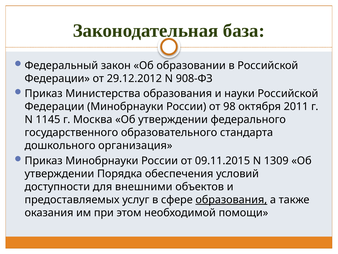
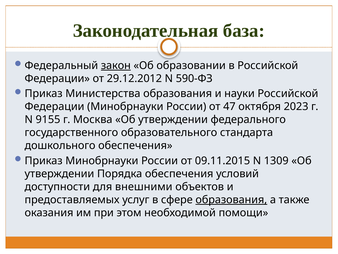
закон underline: none -> present
908-ФЗ: 908-ФЗ -> 590-ФЗ
98: 98 -> 47
2011: 2011 -> 2023
1145: 1145 -> 9155
дошкольного организация: организация -> обеспечения
